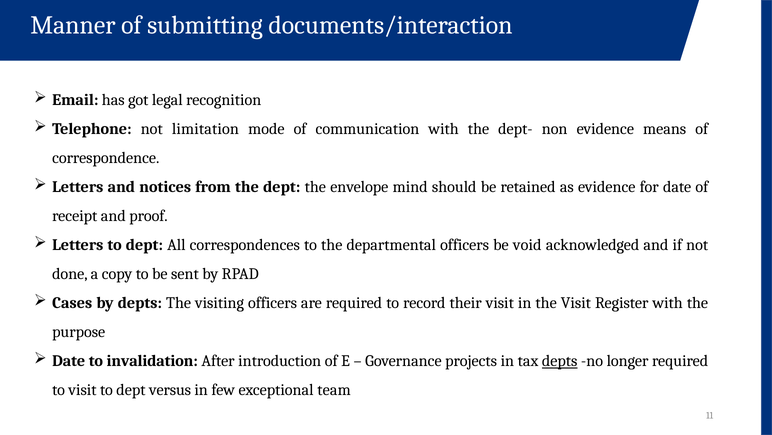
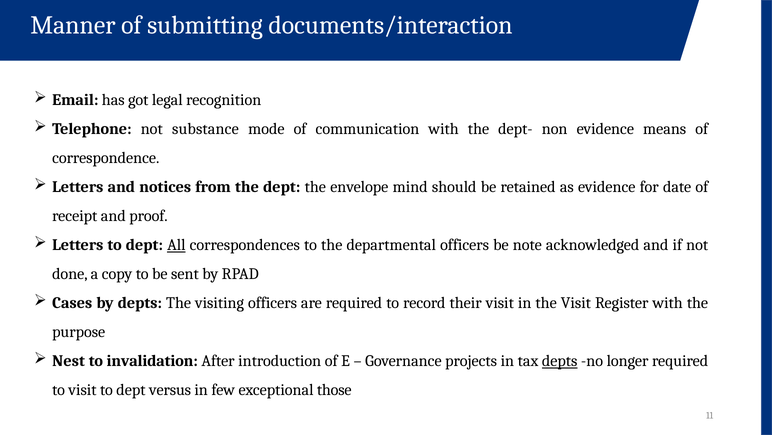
limitation: limitation -> substance
All underline: none -> present
void: void -> note
Date at (69, 360): Date -> Nest
team: team -> those
